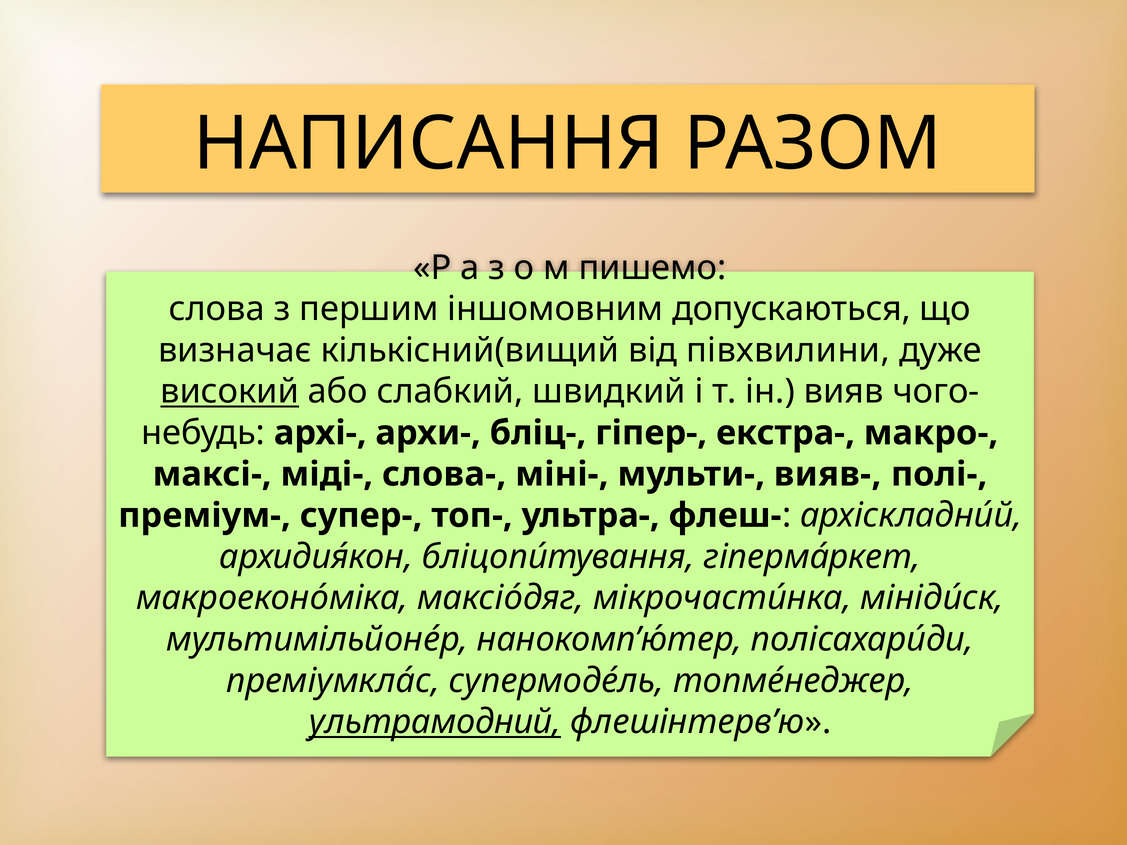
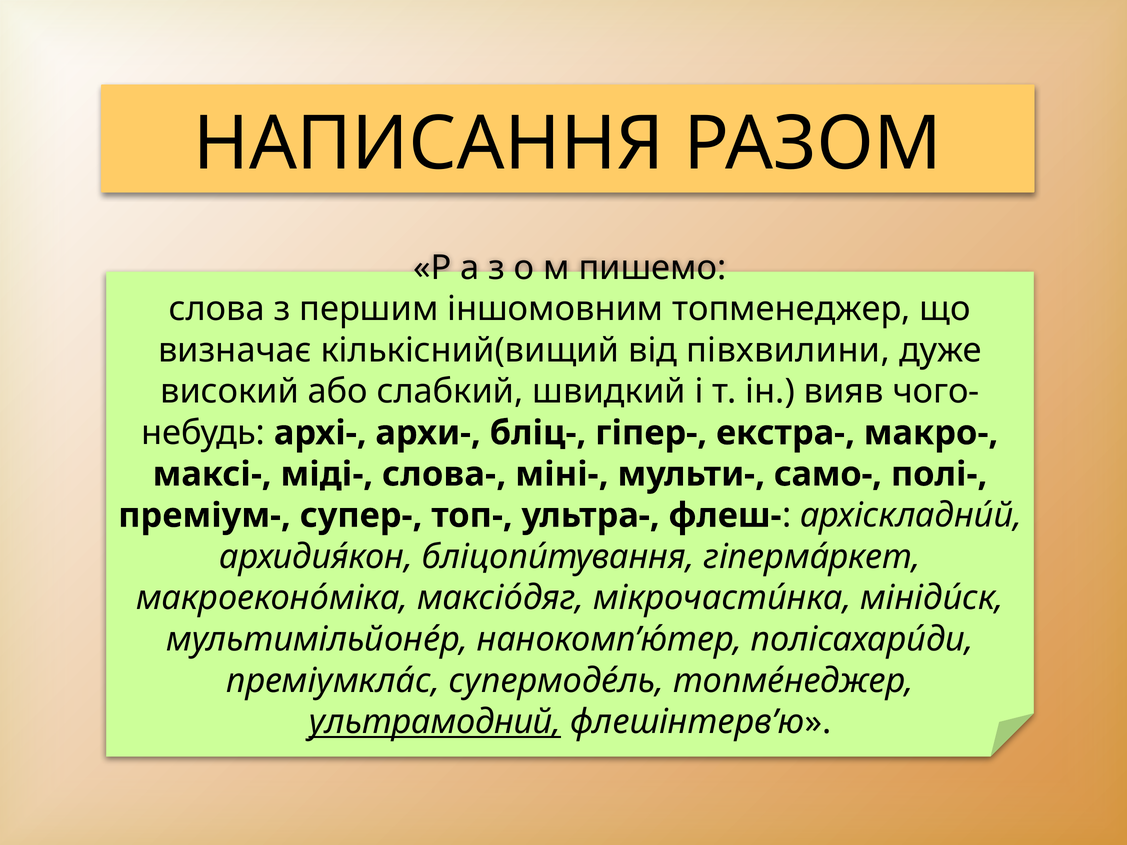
допускаються: допускаються -> топменеджер
високий underline: present -> none
вияв-: вияв- -> само-
